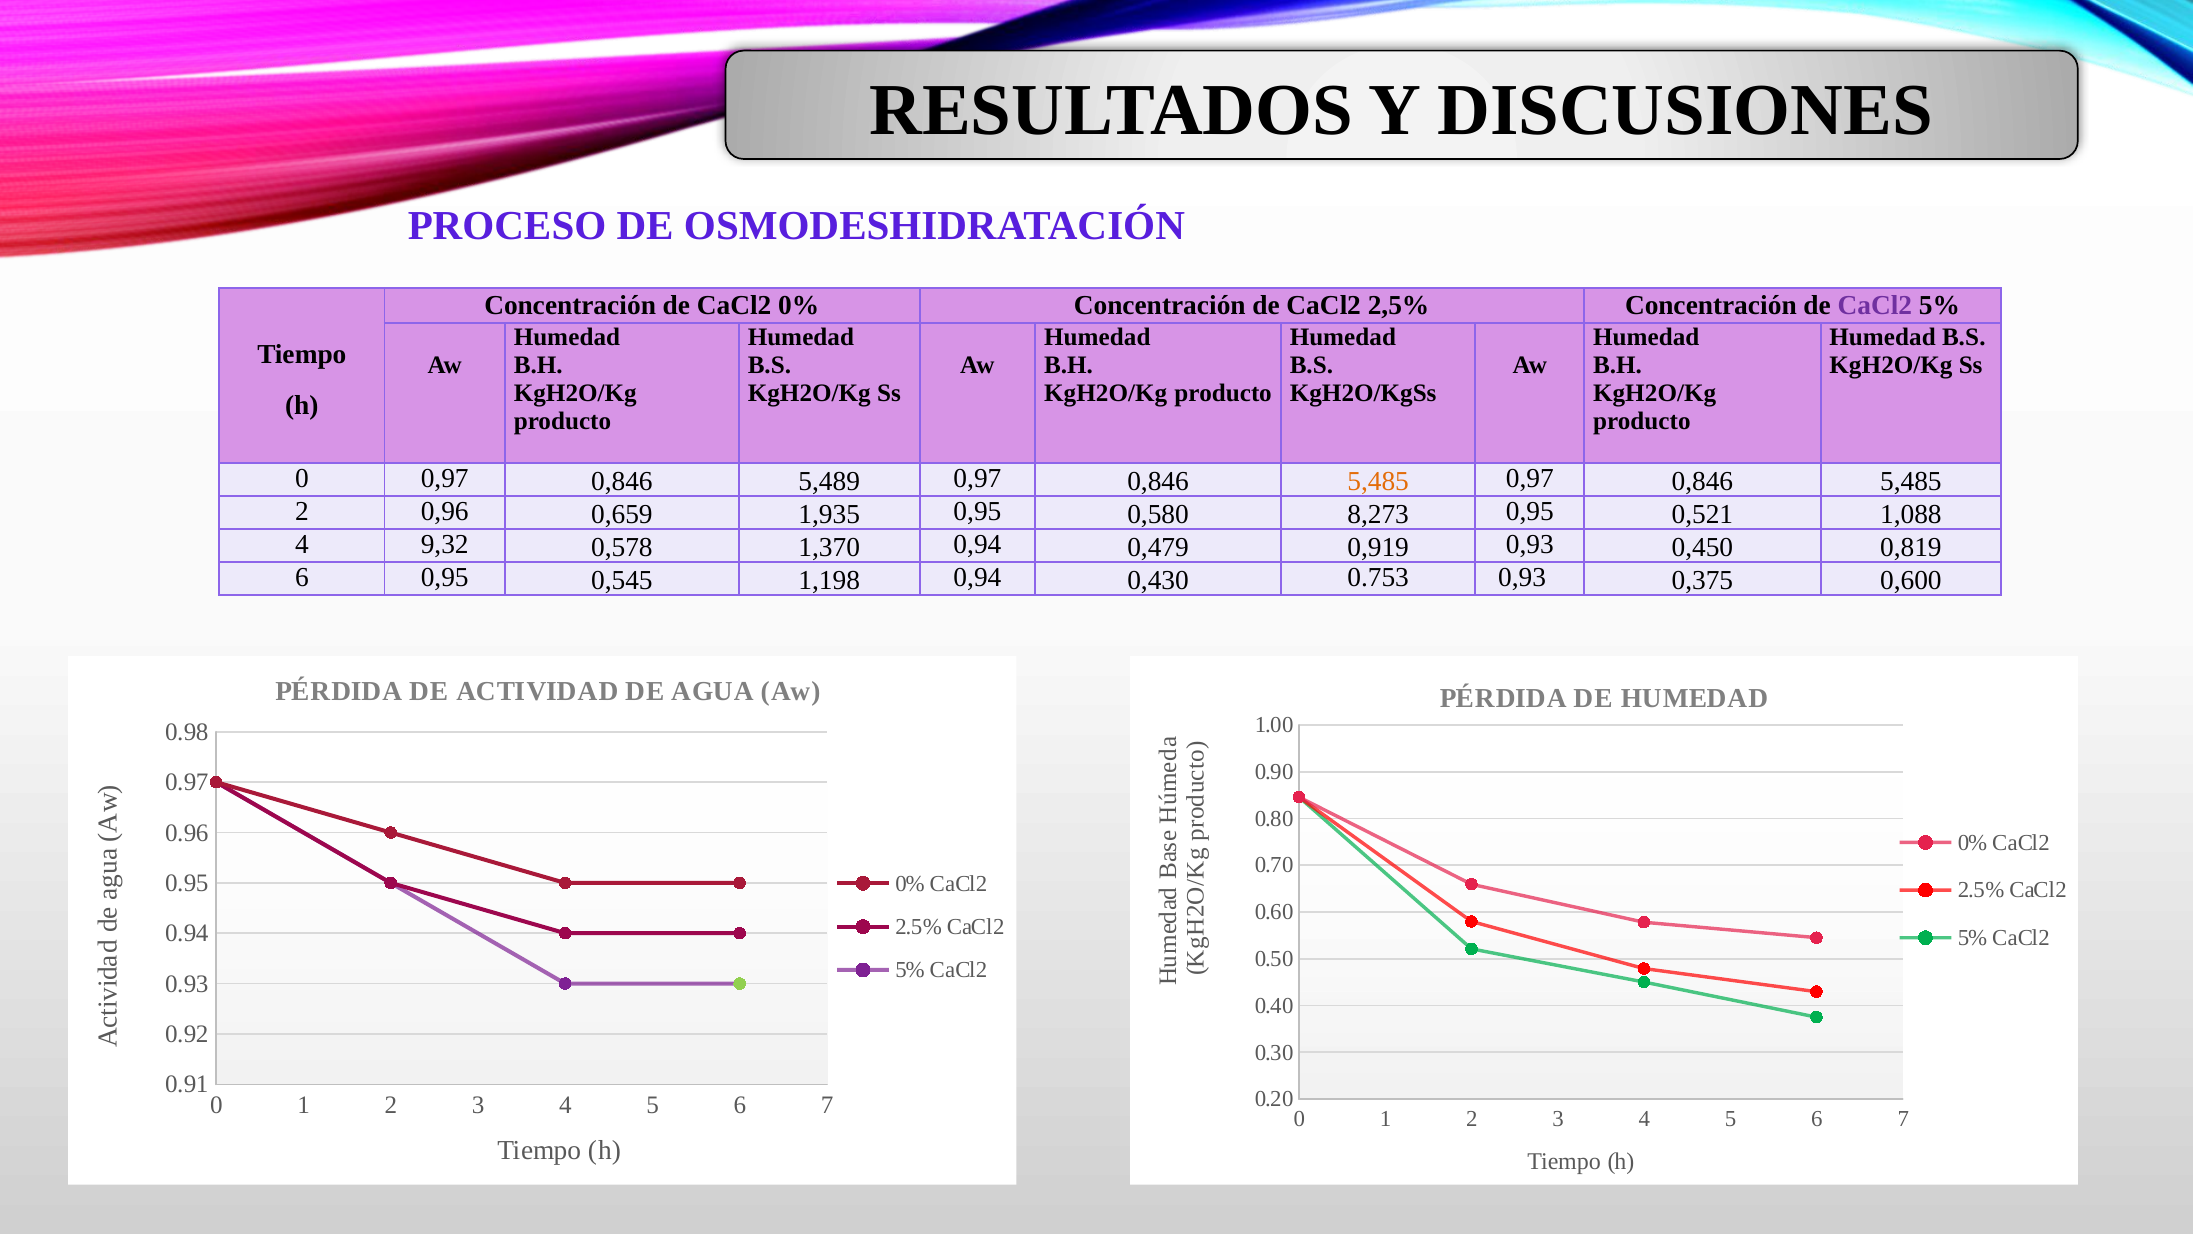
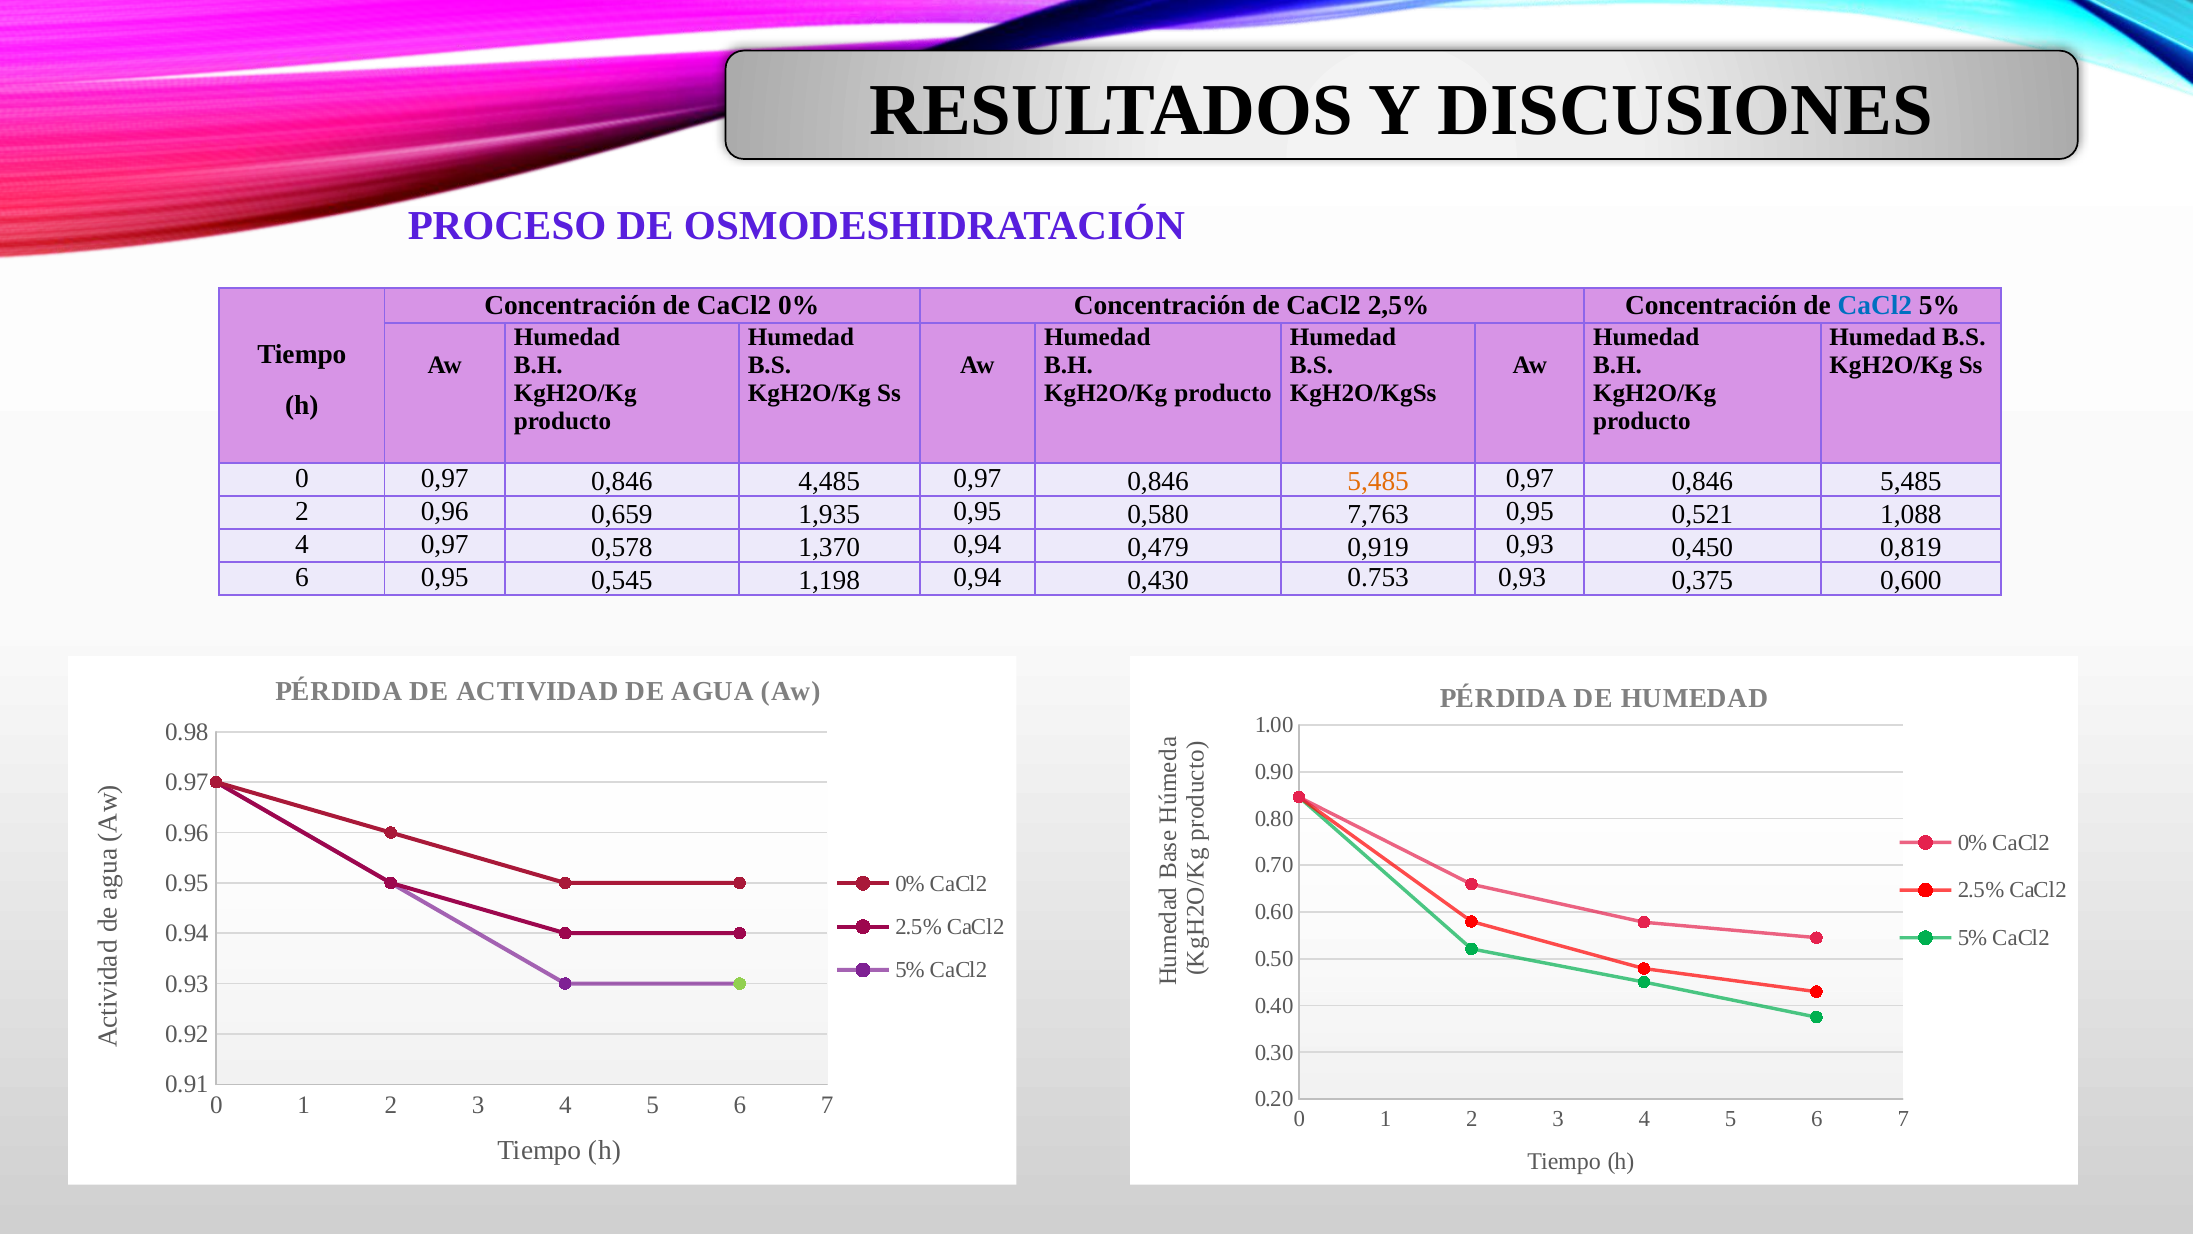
CaCl2 at (1875, 305) colour: purple -> blue
5,489: 5,489 -> 4,485
8,273: 8,273 -> 7,763
4 9,32: 9,32 -> 0,97
